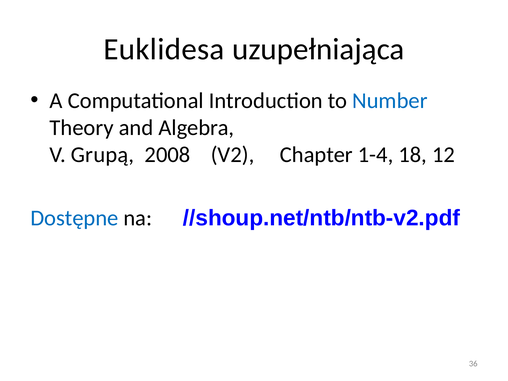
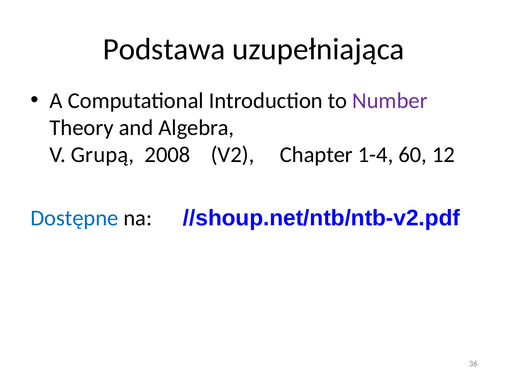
Euklidesa: Euklidesa -> Podstawa
Number colour: blue -> purple
18: 18 -> 60
